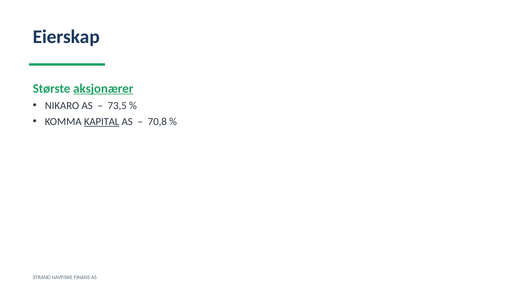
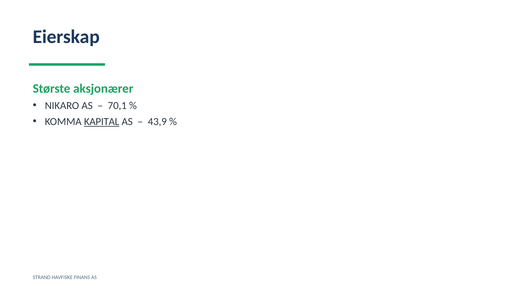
aksjonærer underline: present -> none
73,5: 73,5 -> 70,1
70,8: 70,8 -> 43,9
